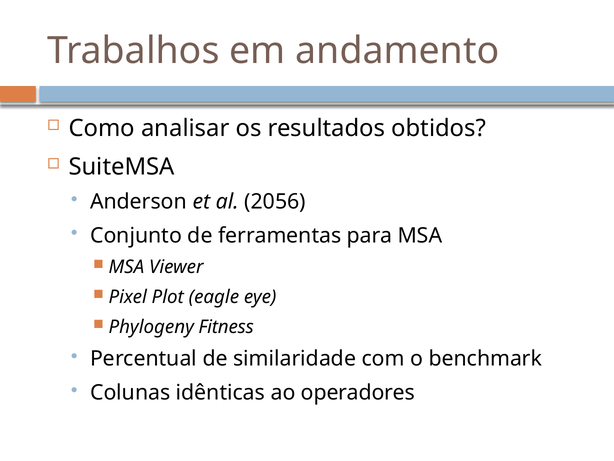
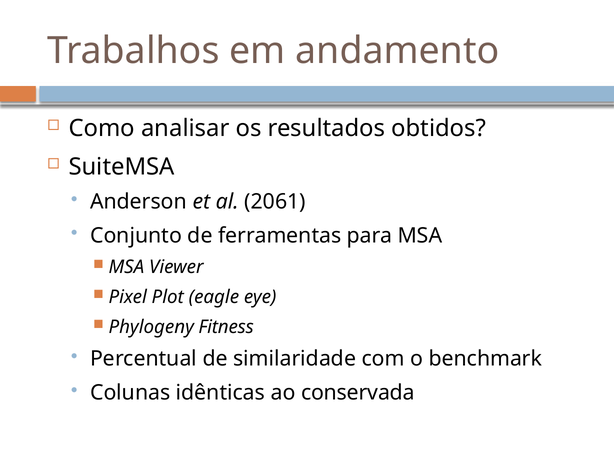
2056: 2056 -> 2061
operadores: operadores -> conservada
